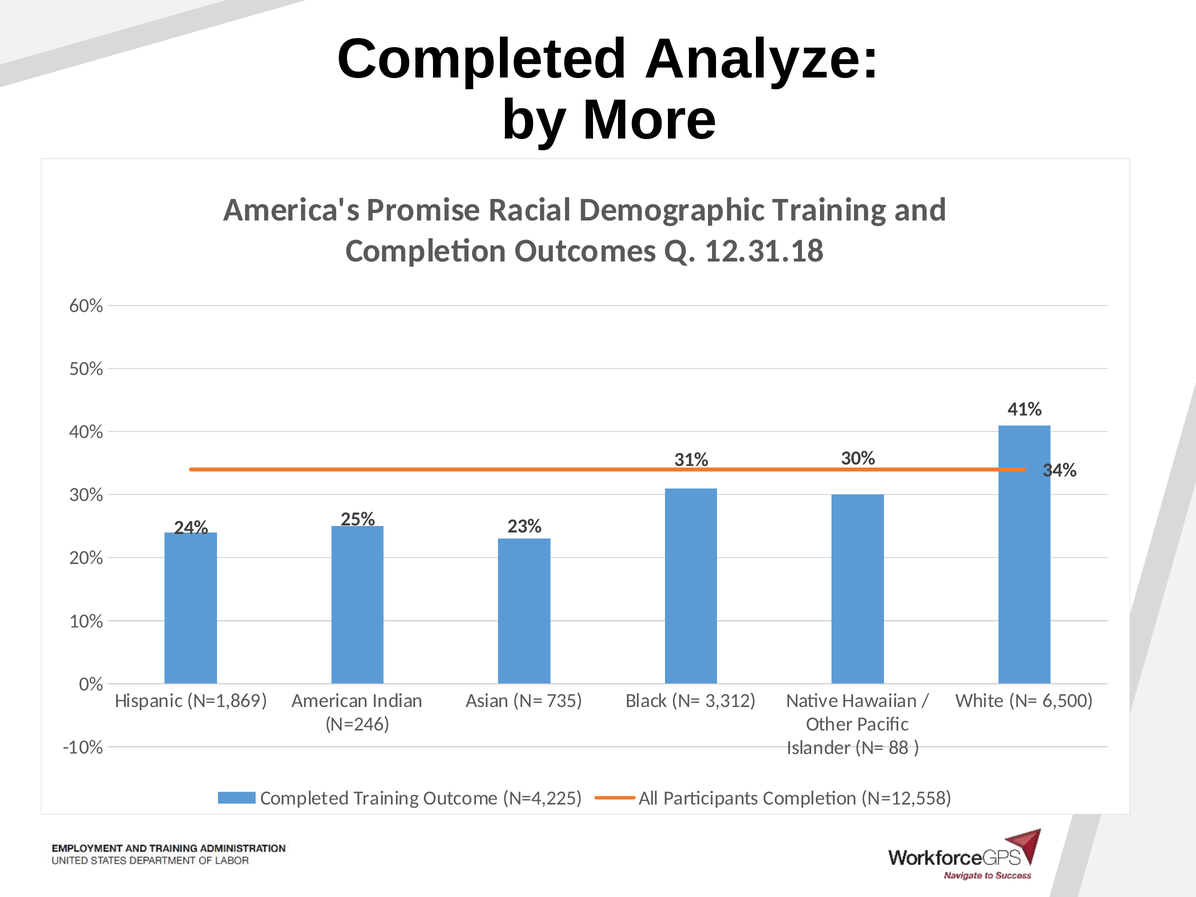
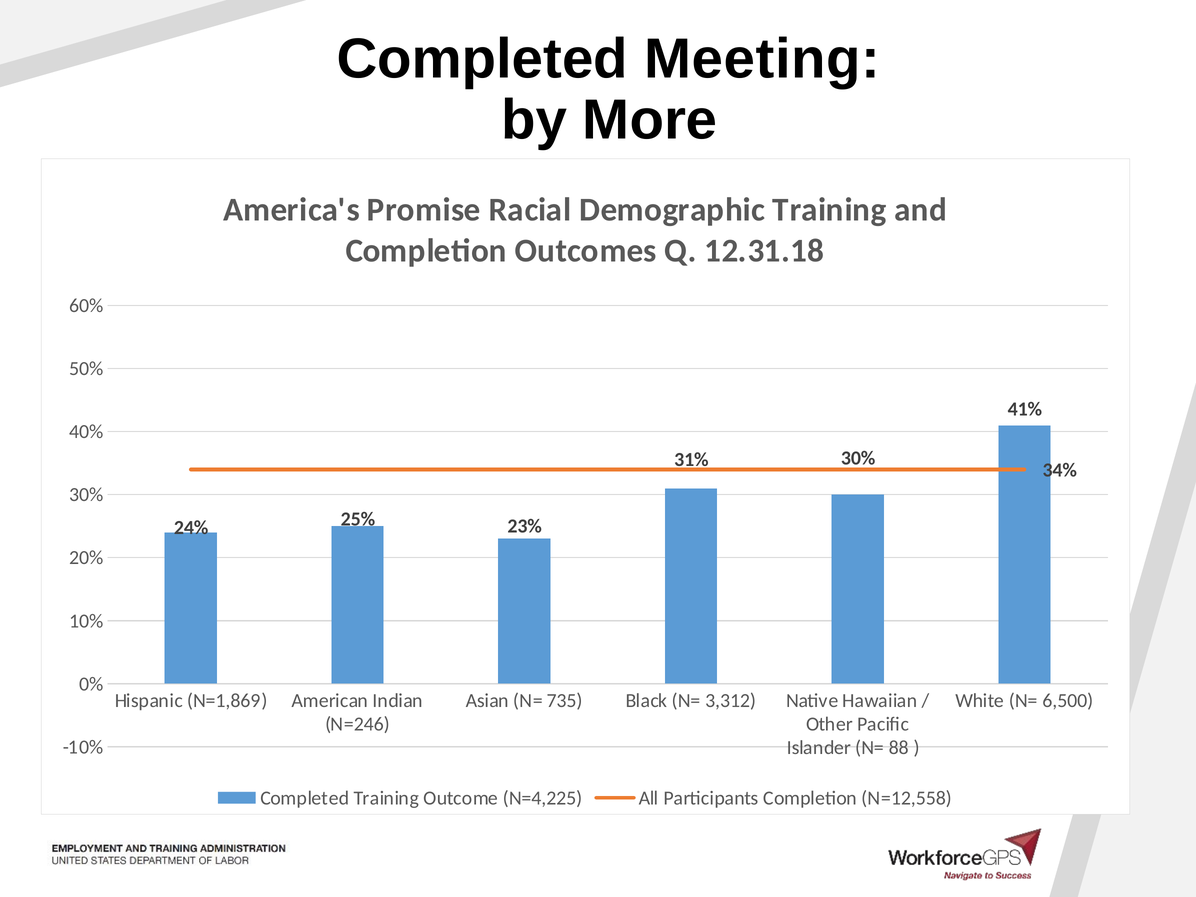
Analyze: Analyze -> Meeting
